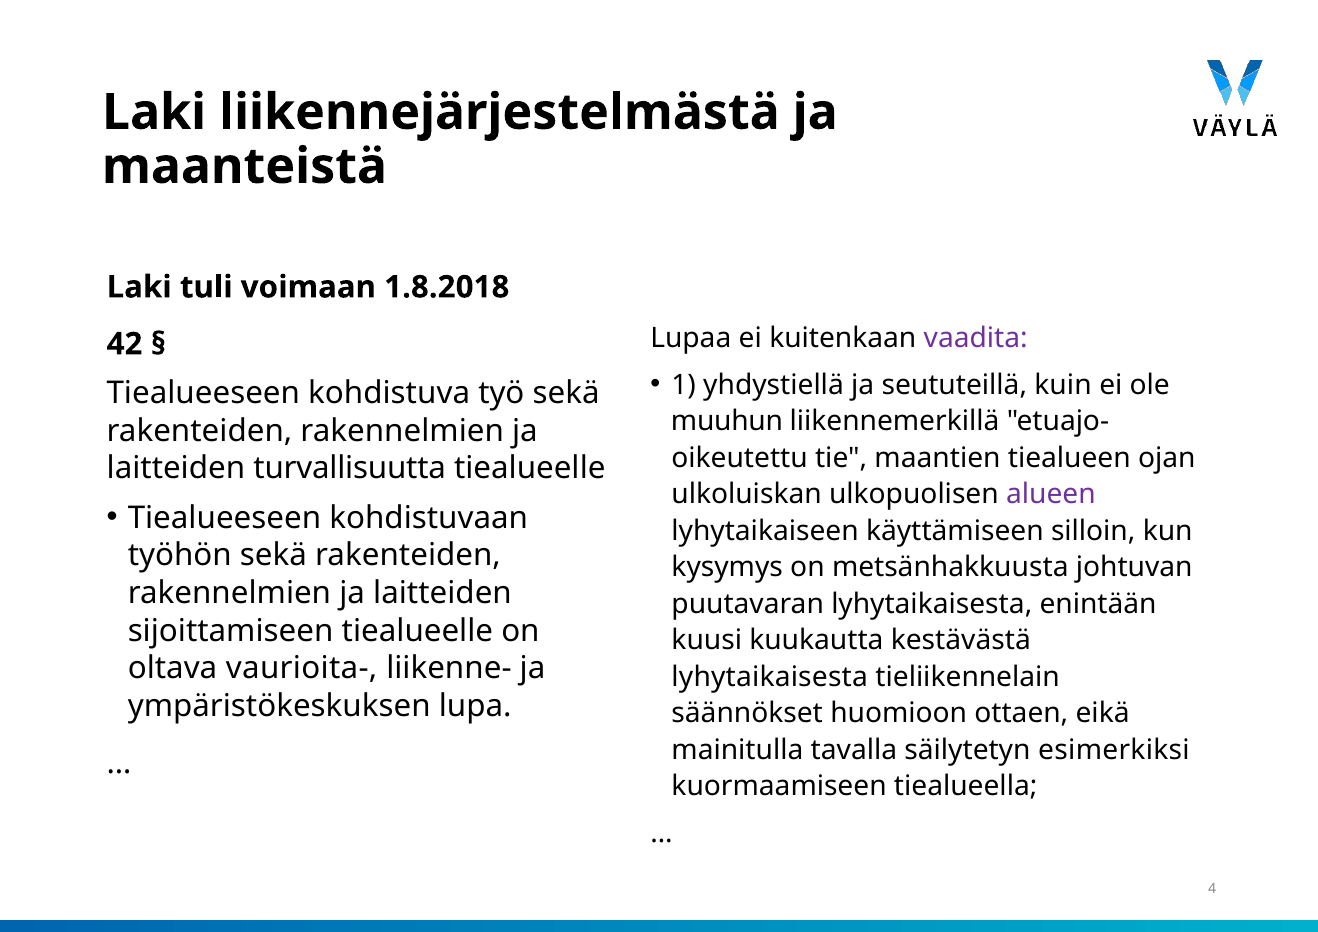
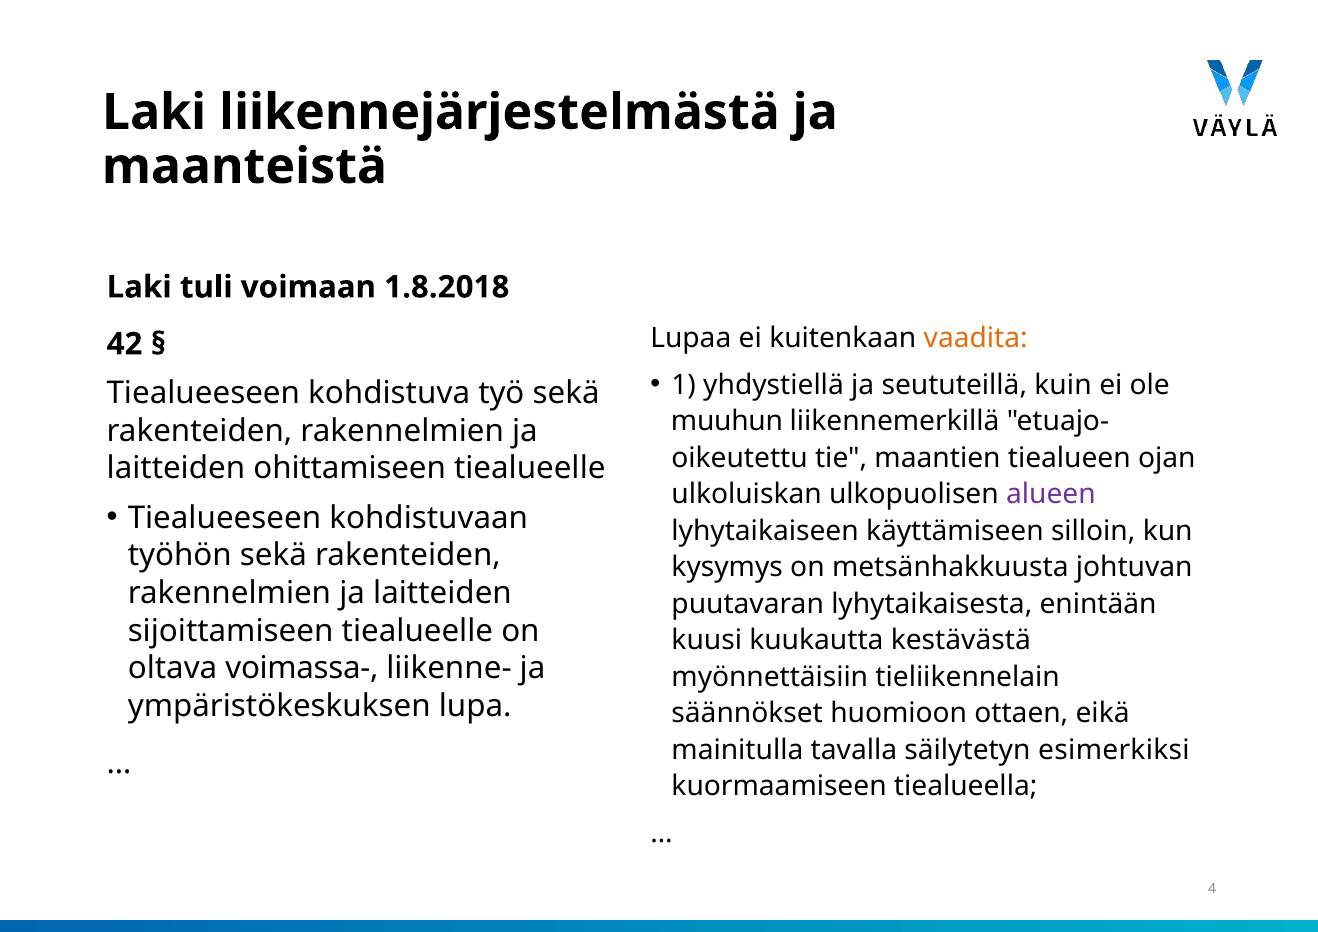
vaadita colour: purple -> orange
turvallisuutta: turvallisuutta -> ohittamiseen
vaurioita-: vaurioita- -> voimassa-
lyhytaikaisesta at (770, 677): lyhytaikaisesta -> myönnettäisiin
